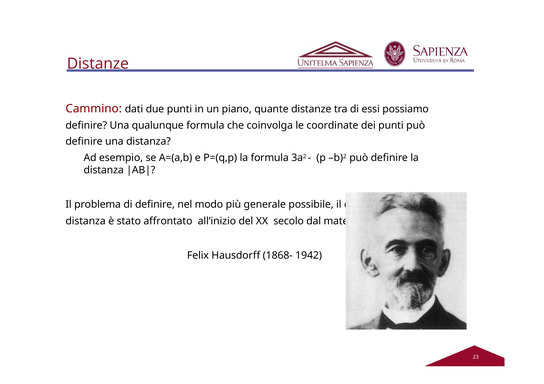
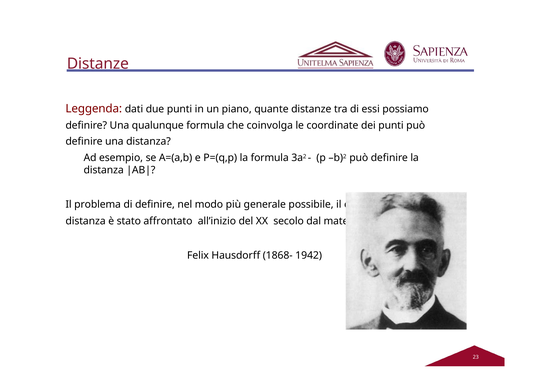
Cammino: Cammino -> Leggenda
